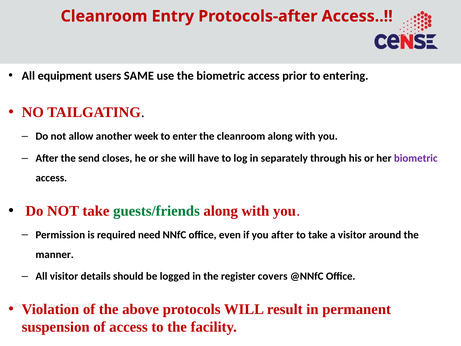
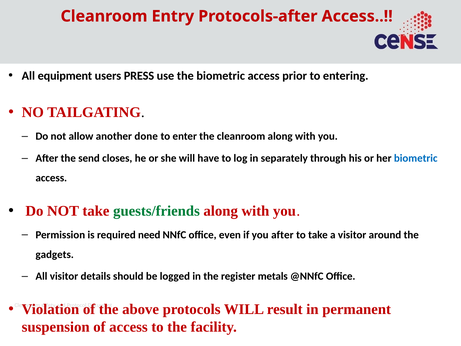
SAME: SAME -> PRESS
week: week -> done
biometric at (416, 158) colour: purple -> blue
manner: manner -> gadgets
covers: covers -> metals
